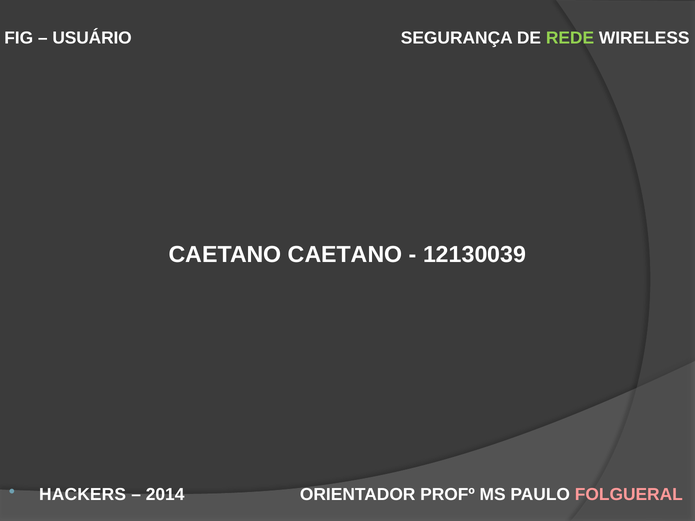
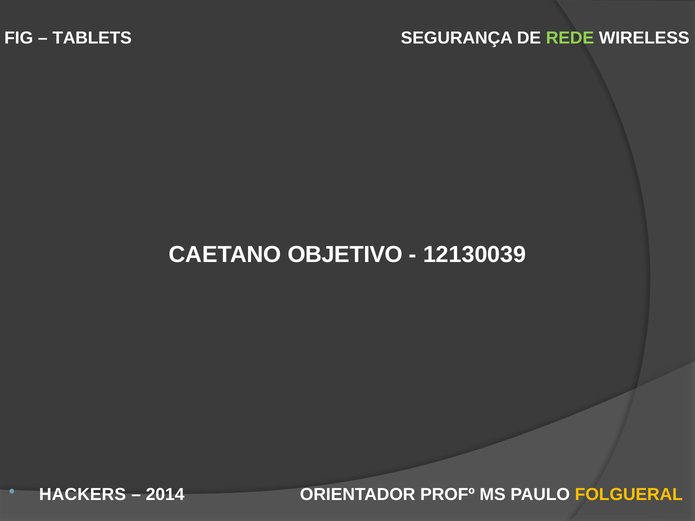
USUÁRIO: USUÁRIO -> TABLETS
CAETANO CAETANO: CAETANO -> OBJETIVO
FOLGUERAL colour: pink -> yellow
